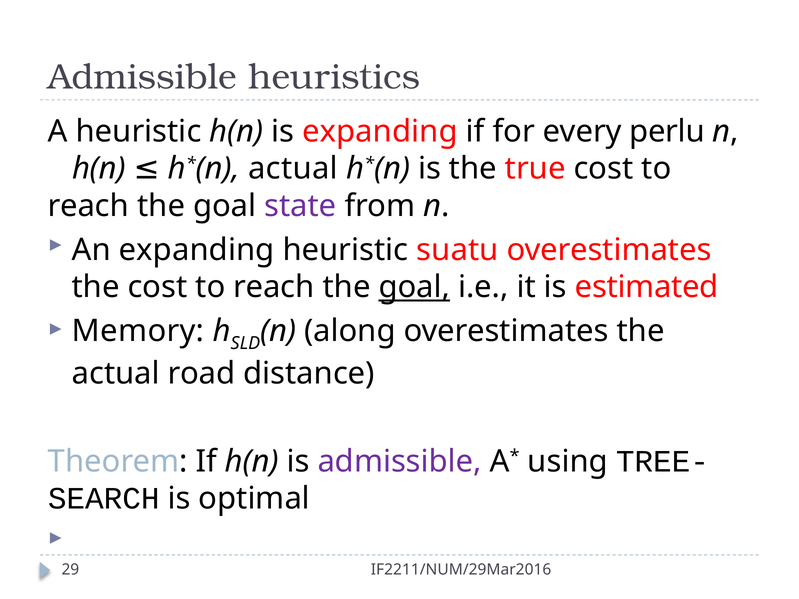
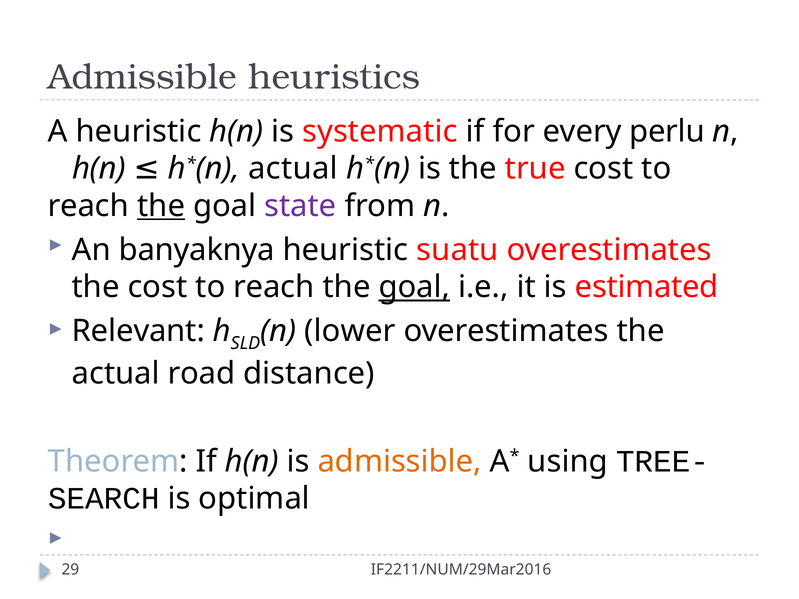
is expanding: expanding -> systematic
the at (161, 206) underline: none -> present
An expanding: expanding -> banyaknya
Memory: Memory -> Relevant
along: along -> lower
admissible at (400, 462) colour: purple -> orange
